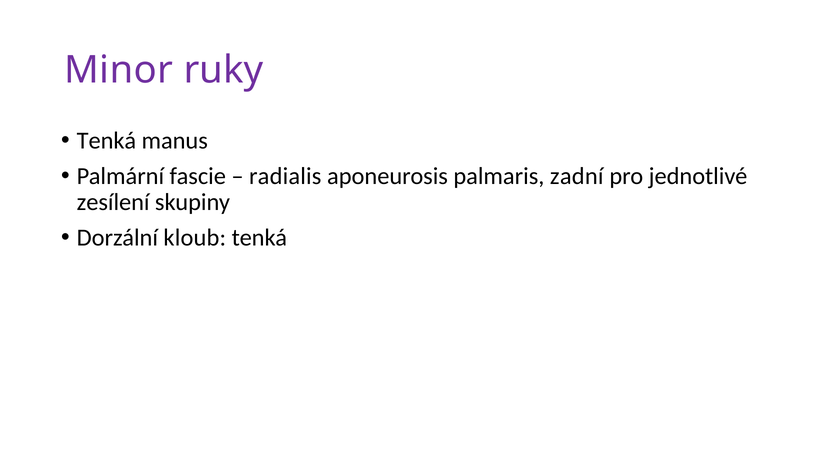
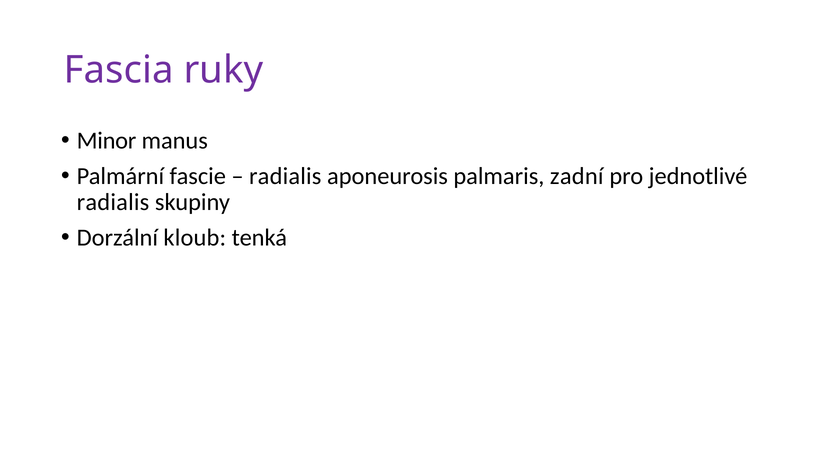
Minor: Minor -> Fascia
Tenká at (106, 141): Tenká -> Minor
zesílení at (113, 203): zesílení -> radialis
